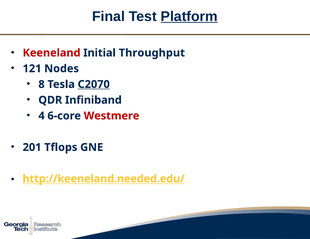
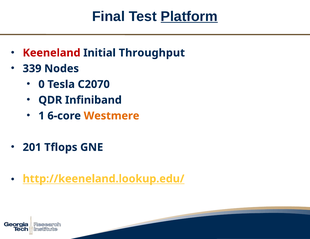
121: 121 -> 339
8: 8 -> 0
C2070 underline: present -> none
4: 4 -> 1
Westmere colour: red -> orange
http://keeneland.needed.edu/: http://keeneland.needed.edu/ -> http://keeneland.lookup.edu/
